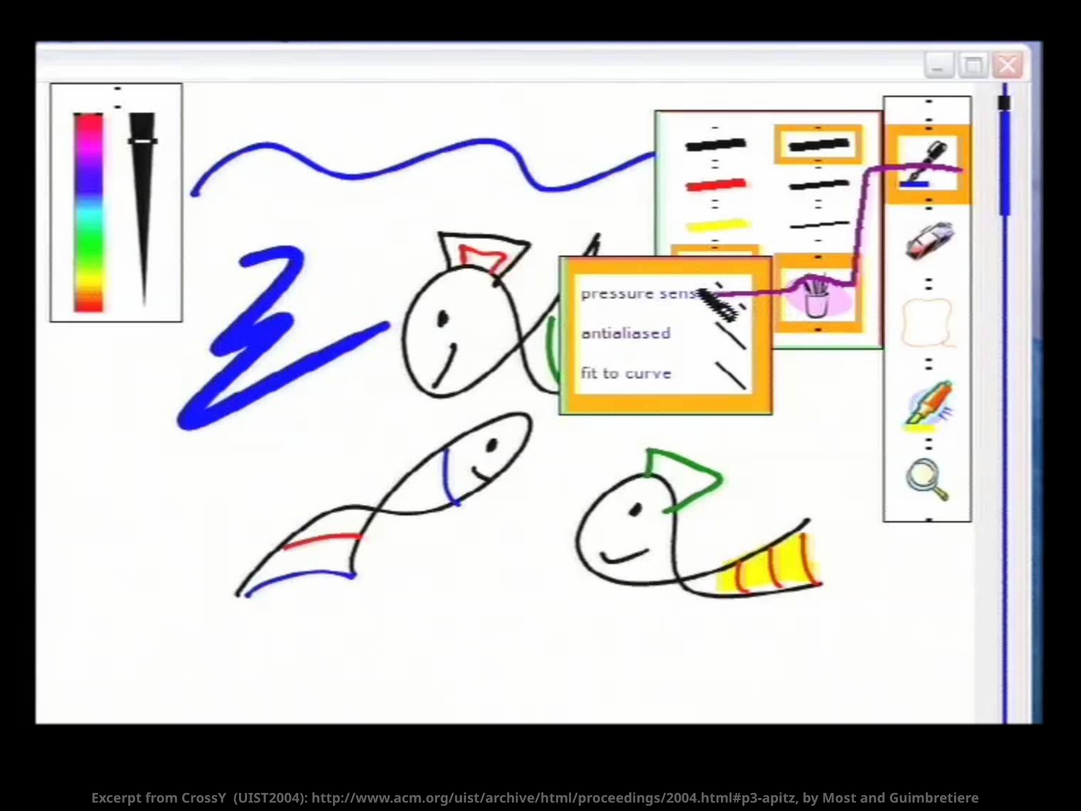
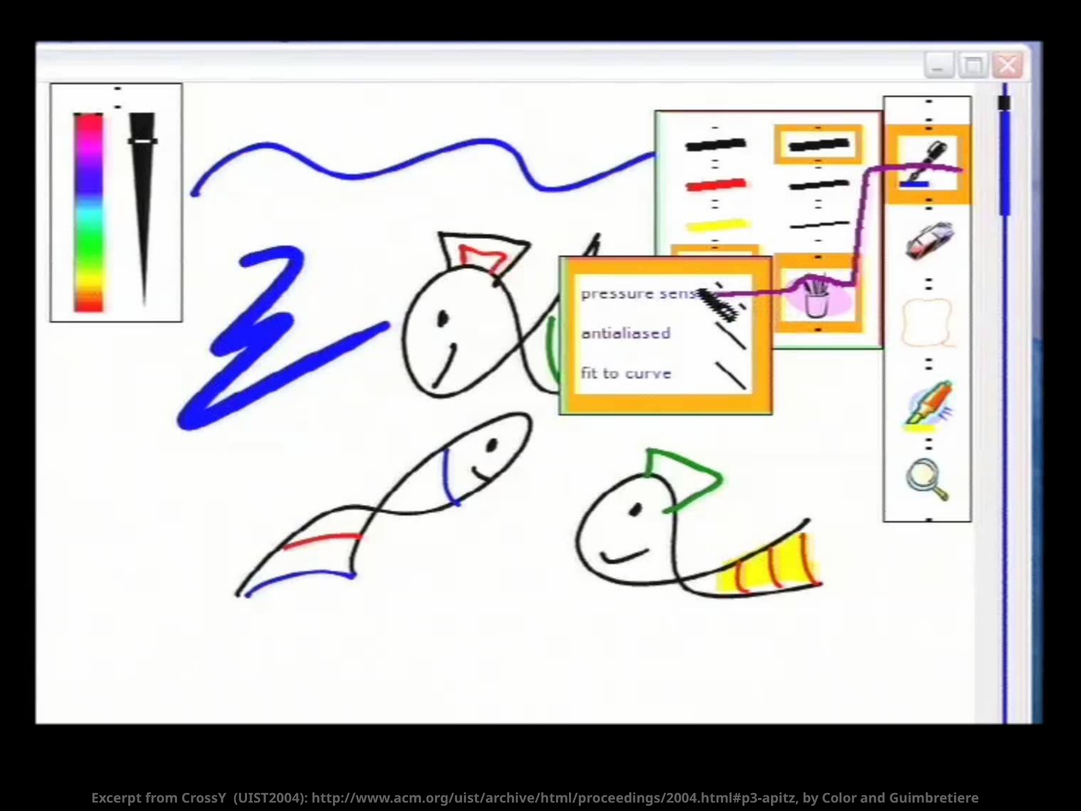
Most: Most -> Color
